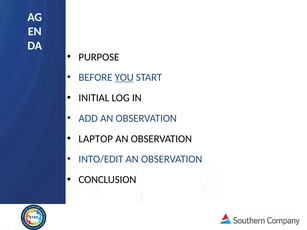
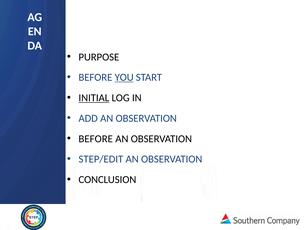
INITIAL underline: none -> present
LAPTOP at (96, 139): LAPTOP -> BEFORE
INTO/EDIT: INTO/EDIT -> STEP/EDIT
